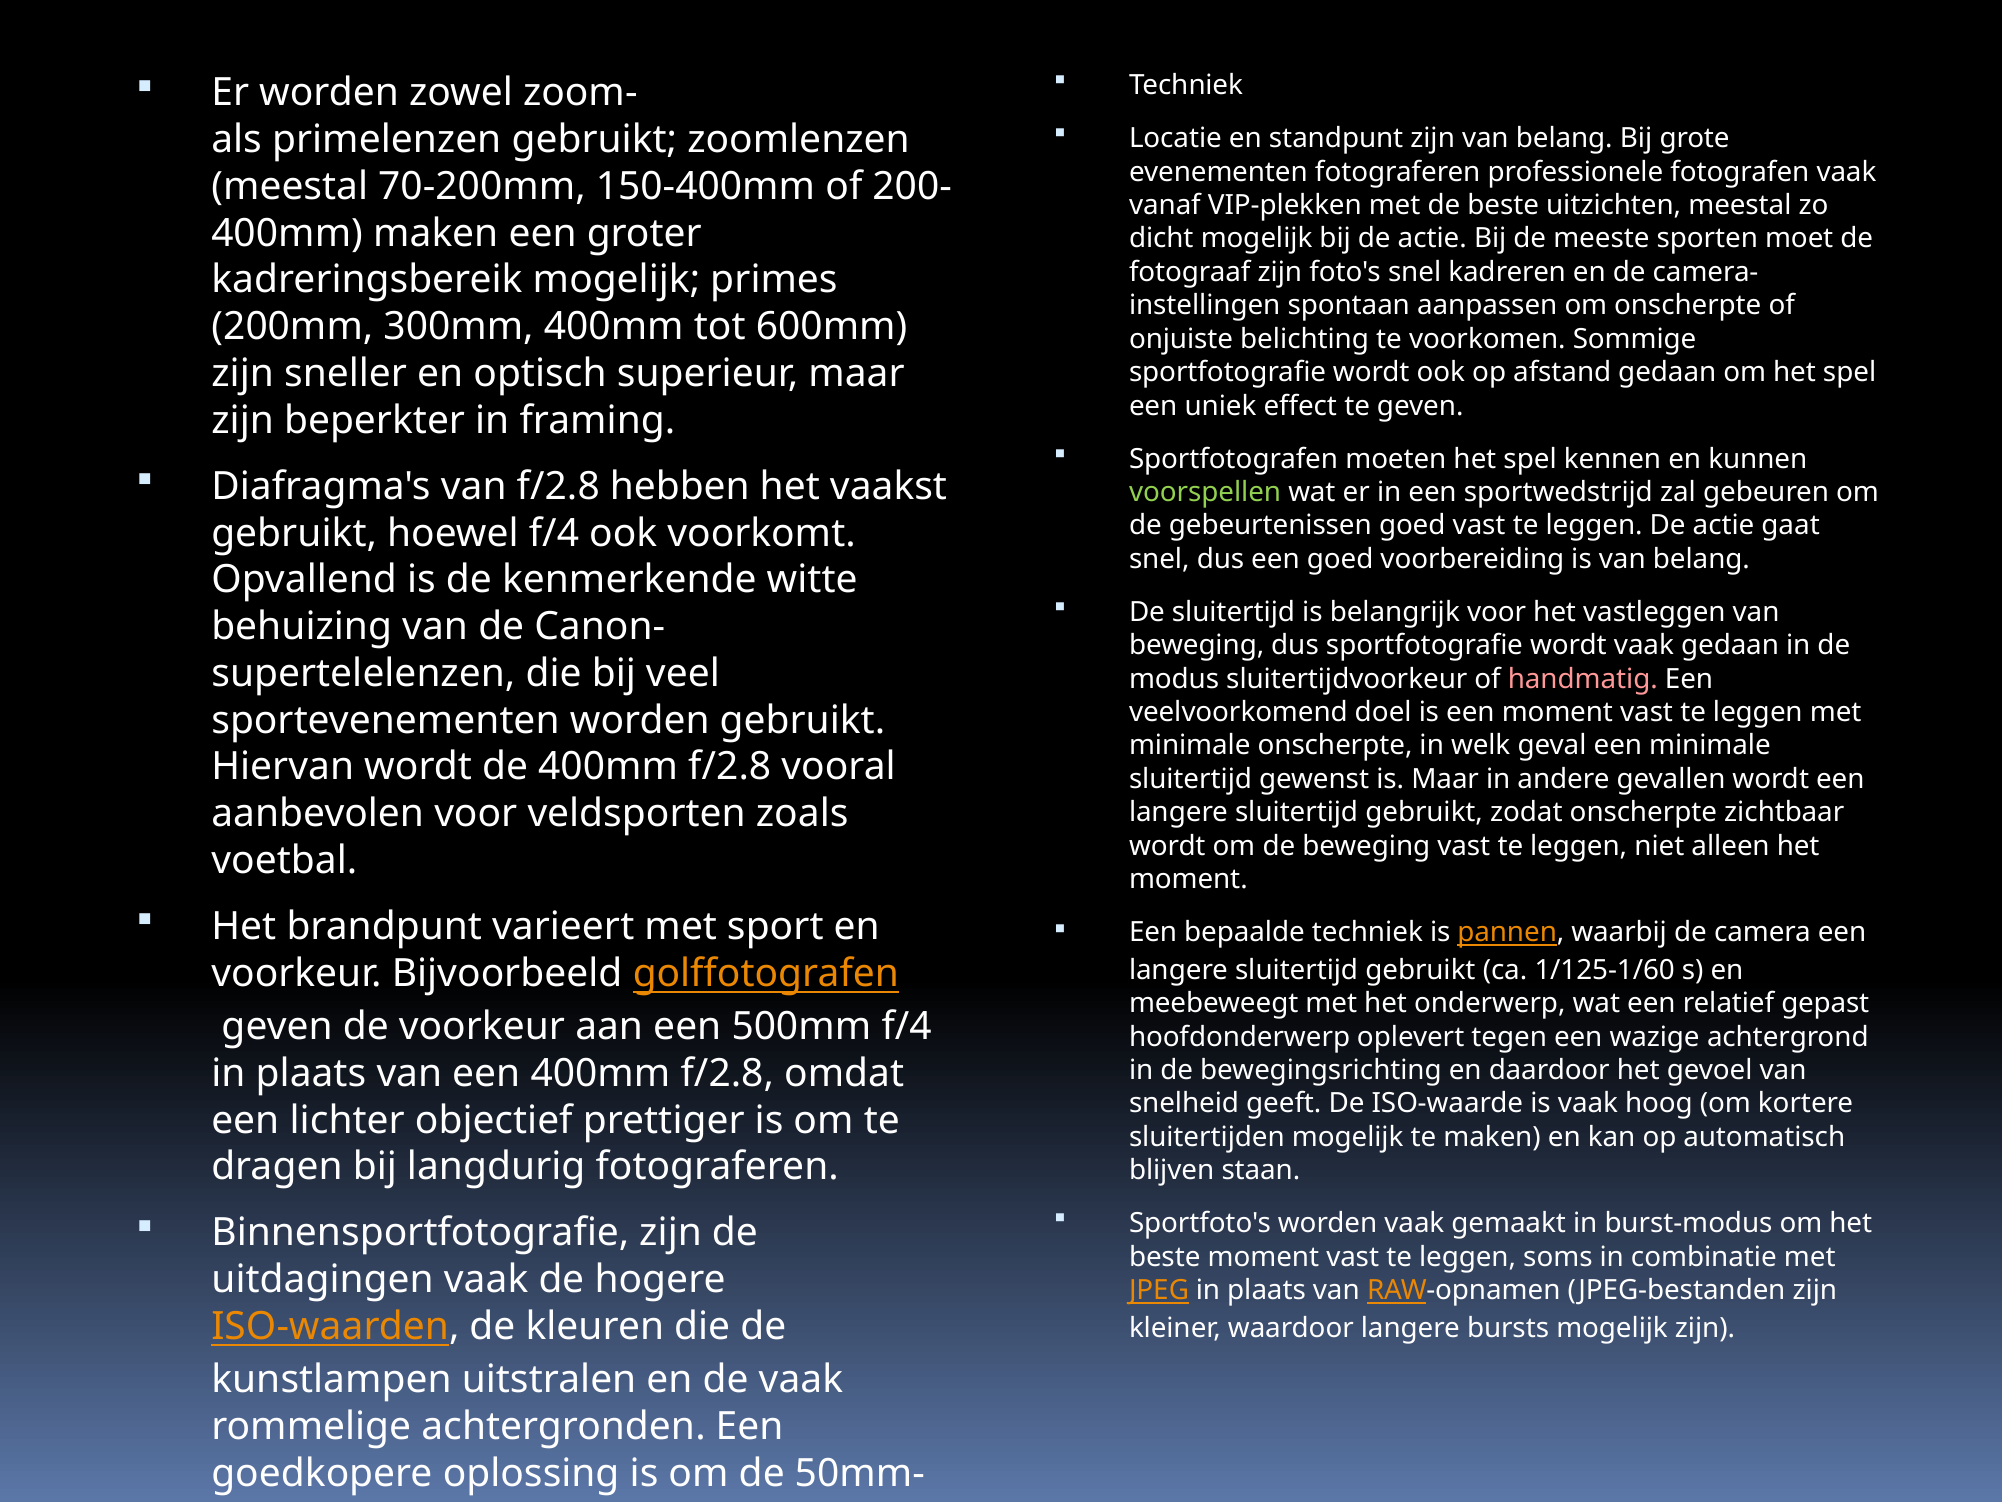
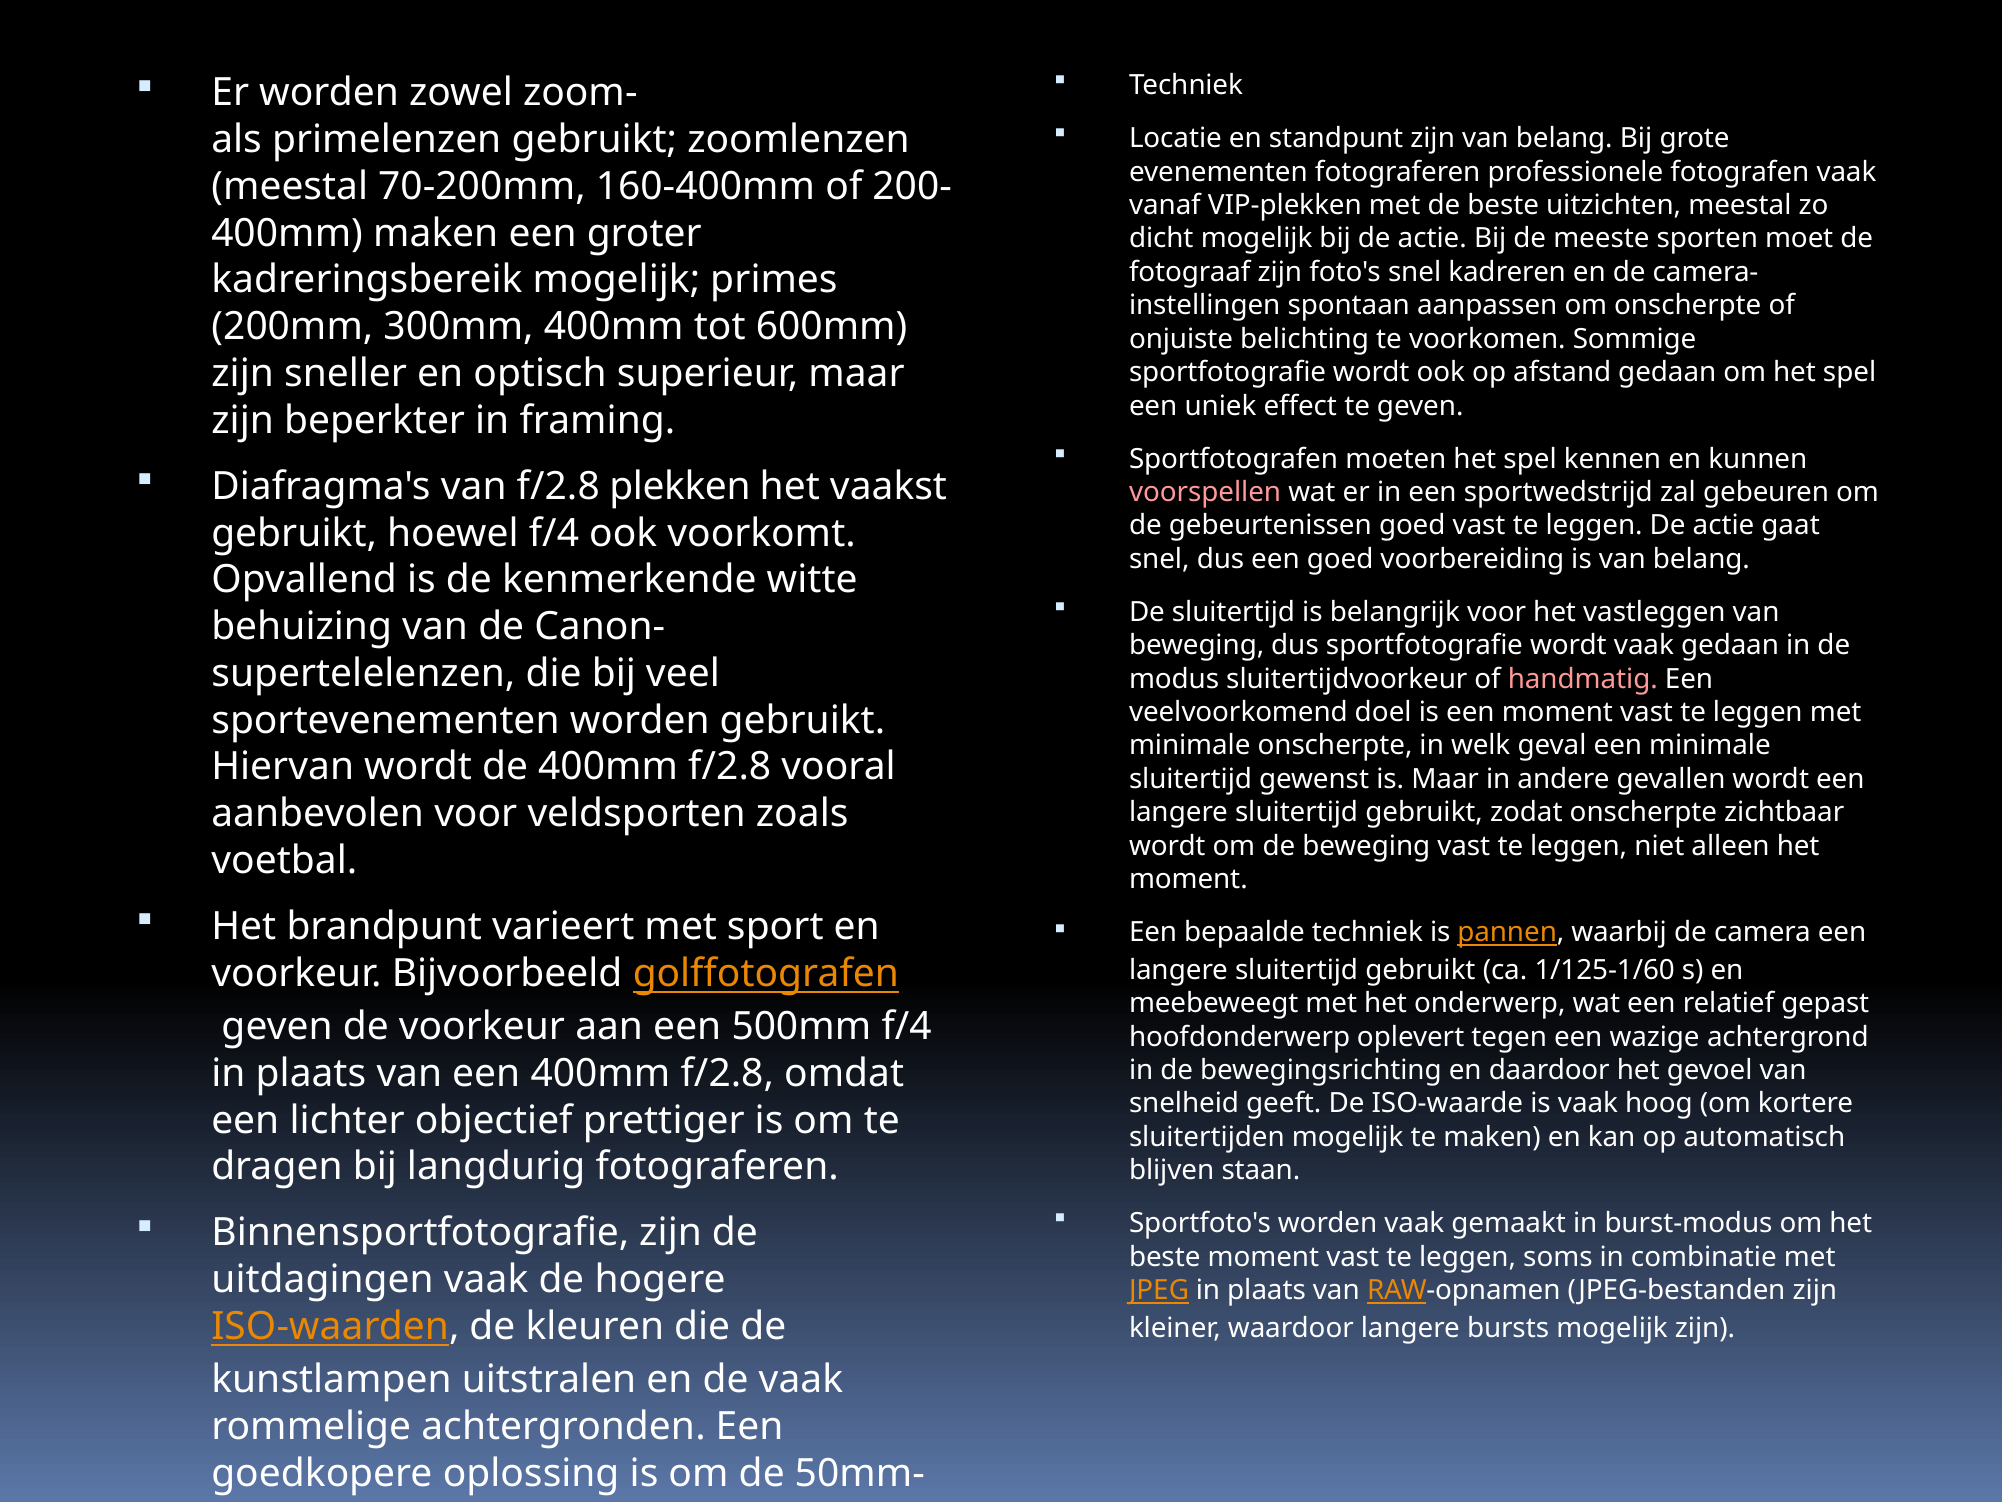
150-400mm: 150-400mm -> 160-400mm
hebben: hebben -> plekken
voorspellen colour: light green -> pink
